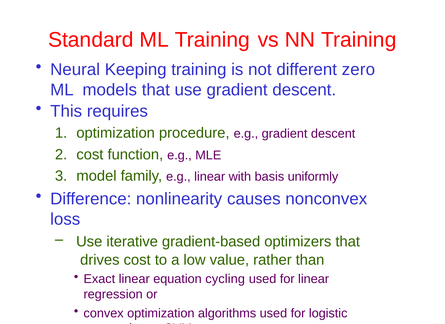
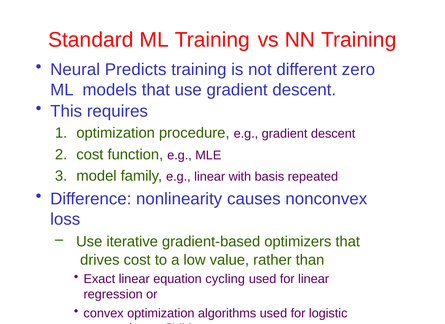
Keeping: Keeping -> Predicts
uniformly: uniformly -> repeated
